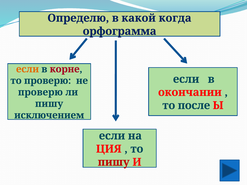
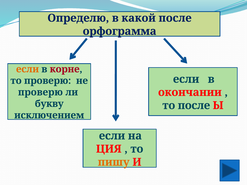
какой когда: когда -> после
пишу at (49, 104): пишу -> букву
пишу at (114, 162) colour: red -> orange
